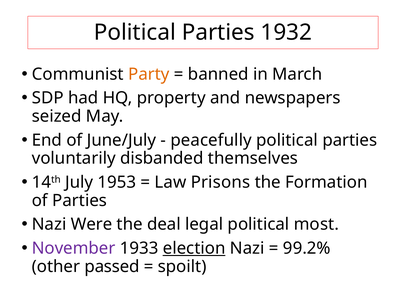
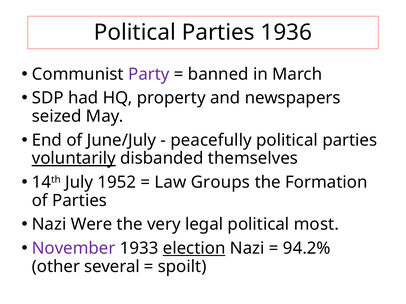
1932: 1932 -> 1936
Party colour: orange -> purple
voluntarily underline: none -> present
1953: 1953 -> 1952
Prisons: Prisons -> Groups
deal: deal -> very
99.2%: 99.2% -> 94.2%
passed: passed -> several
